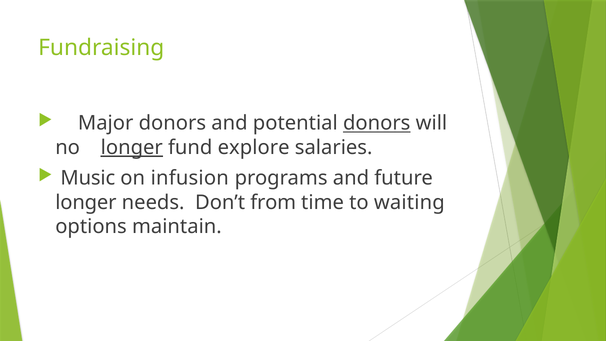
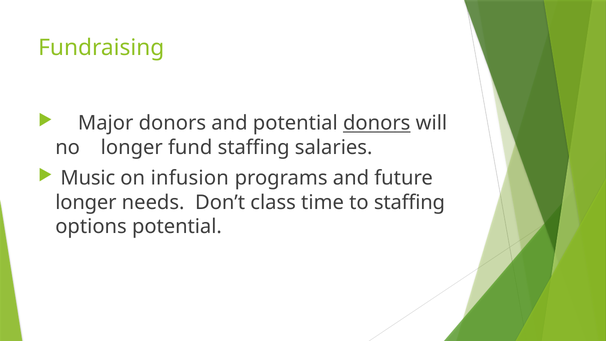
longer at (132, 147) underline: present -> none
fund explore: explore -> staffing
from: from -> class
to waiting: waiting -> staffing
options maintain: maintain -> potential
